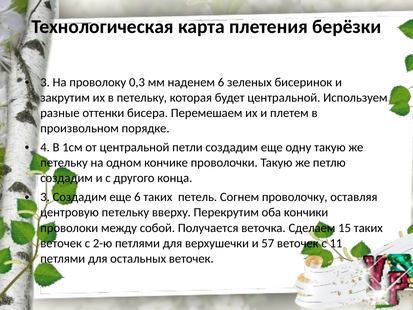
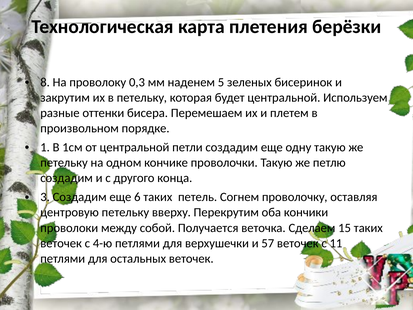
3 at (45, 82): 3 -> 8
наденем 6: 6 -> 5
4: 4 -> 1
2-ю: 2-ю -> 4-ю
